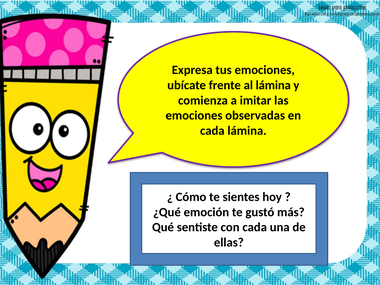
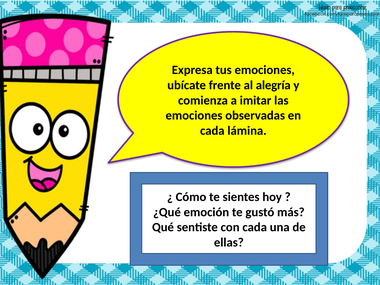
al lámina: lámina -> alegría
